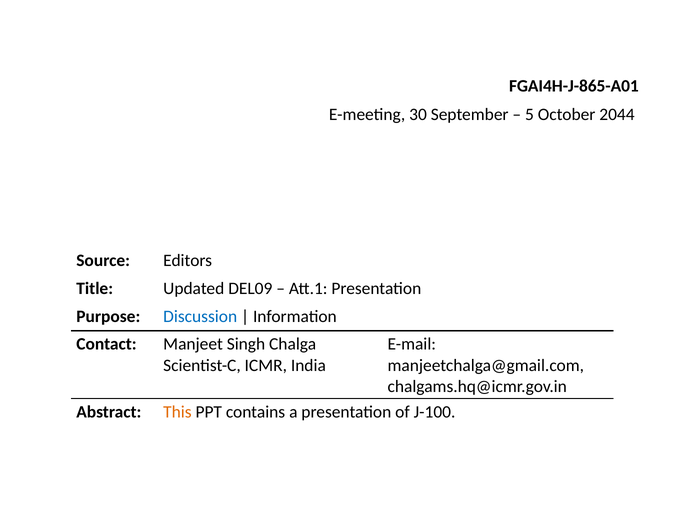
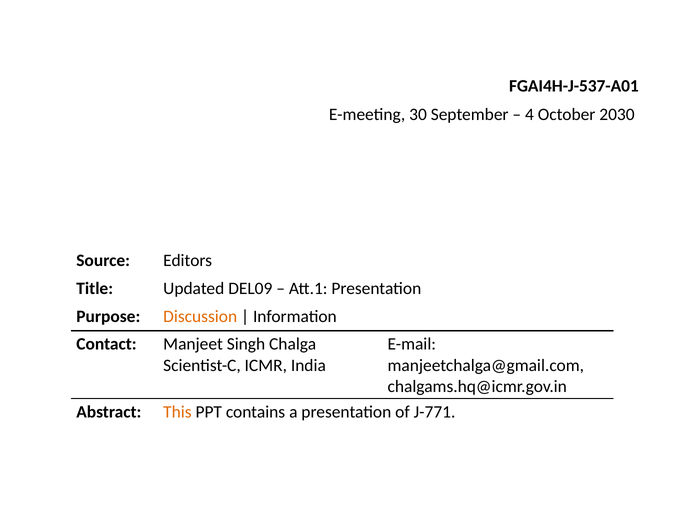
FGAI4H-J-865-A01: FGAI4H-J-865-A01 -> FGAI4H-J-537-A01
5: 5 -> 4
2044: 2044 -> 2030
Discussion colour: blue -> orange
J-100: J-100 -> J-771
